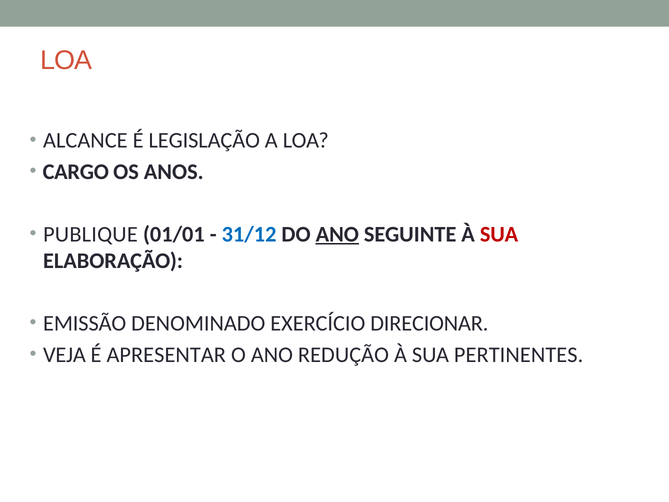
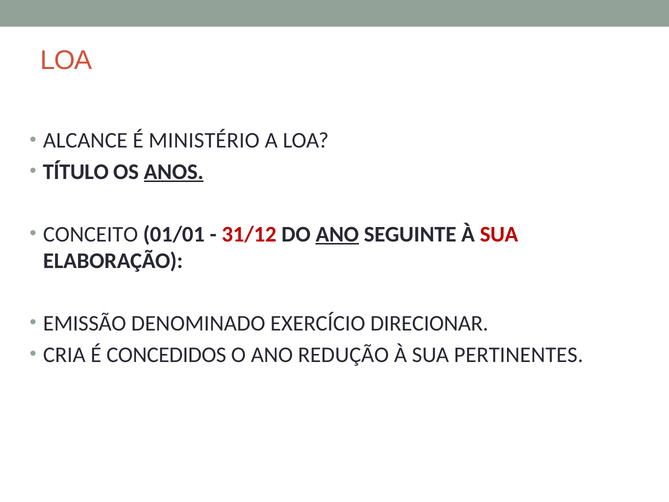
LEGISLAÇÃO: LEGISLAÇÃO -> MINISTÉRIO
CARGO: CARGO -> TÍTULO
ANOS underline: none -> present
PUBLIQUE: PUBLIQUE -> CONCEITO
31/12 colour: blue -> red
VEJA: VEJA -> CRIA
APRESENTAR: APRESENTAR -> CONCEDIDOS
